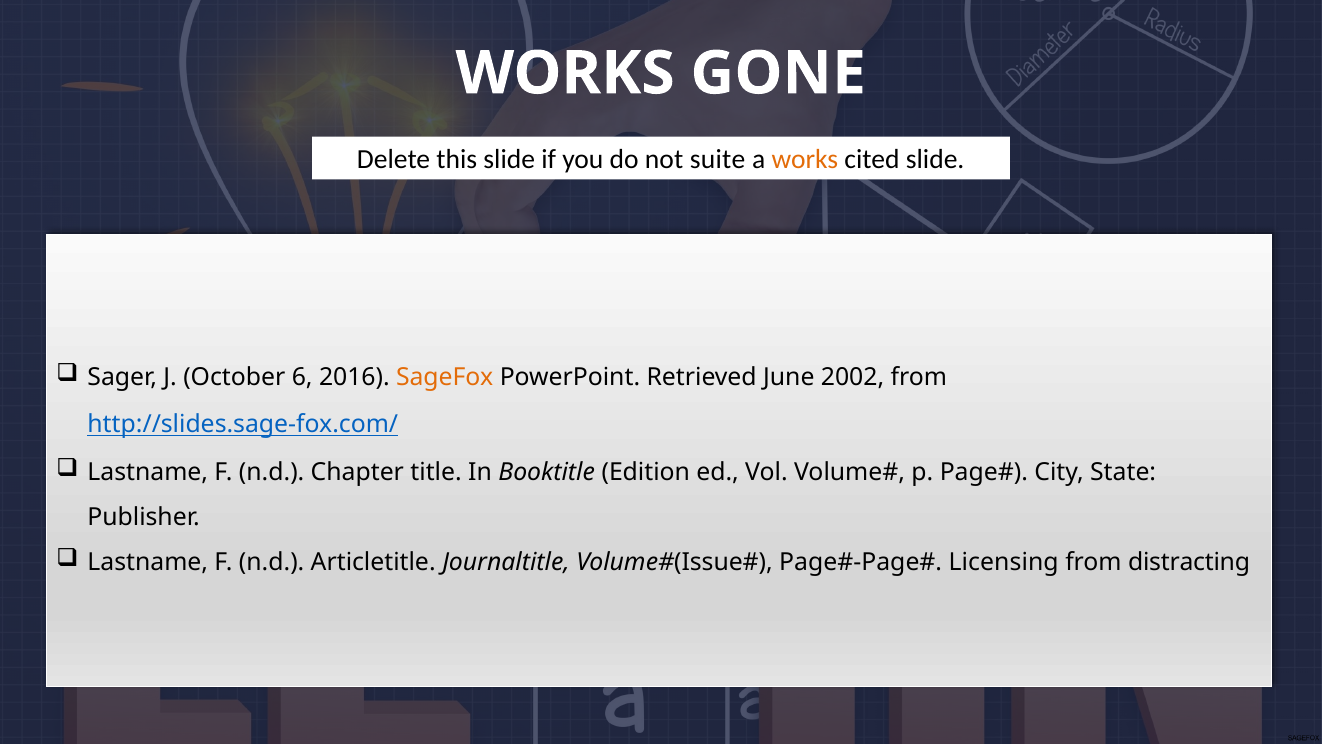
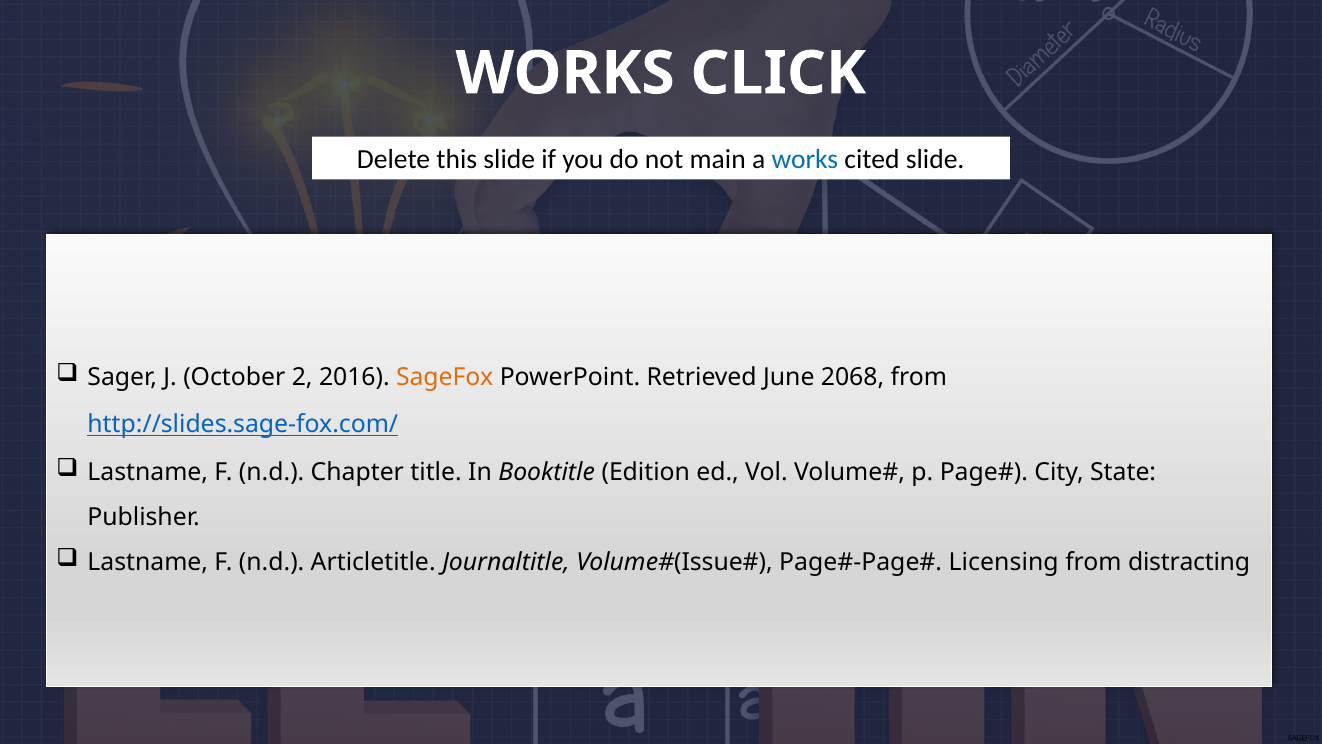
GONE: GONE -> CLICK
suite: suite -> main
works at (805, 160) colour: orange -> blue
6: 6 -> 2
2002: 2002 -> 2068
